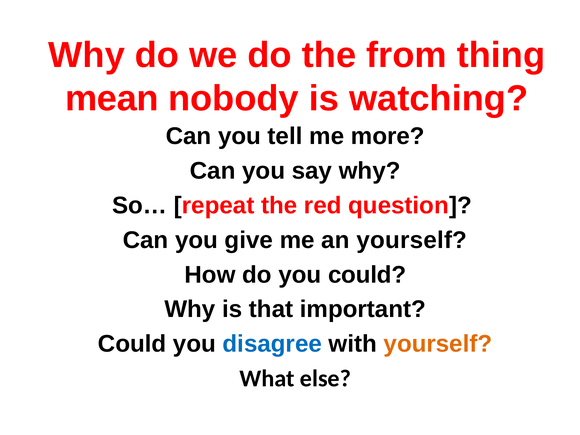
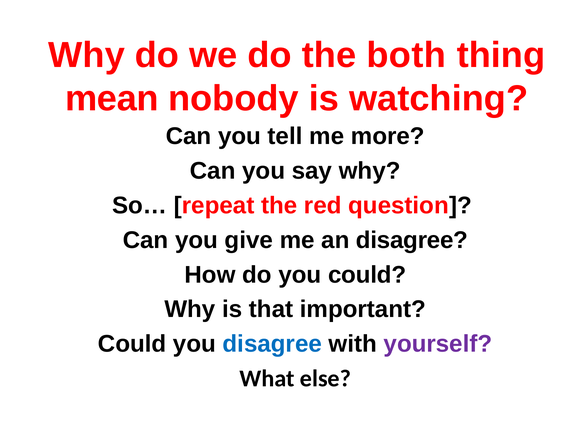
from: from -> both
an yourself: yourself -> disagree
yourself at (438, 344) colour: orange -> purple
